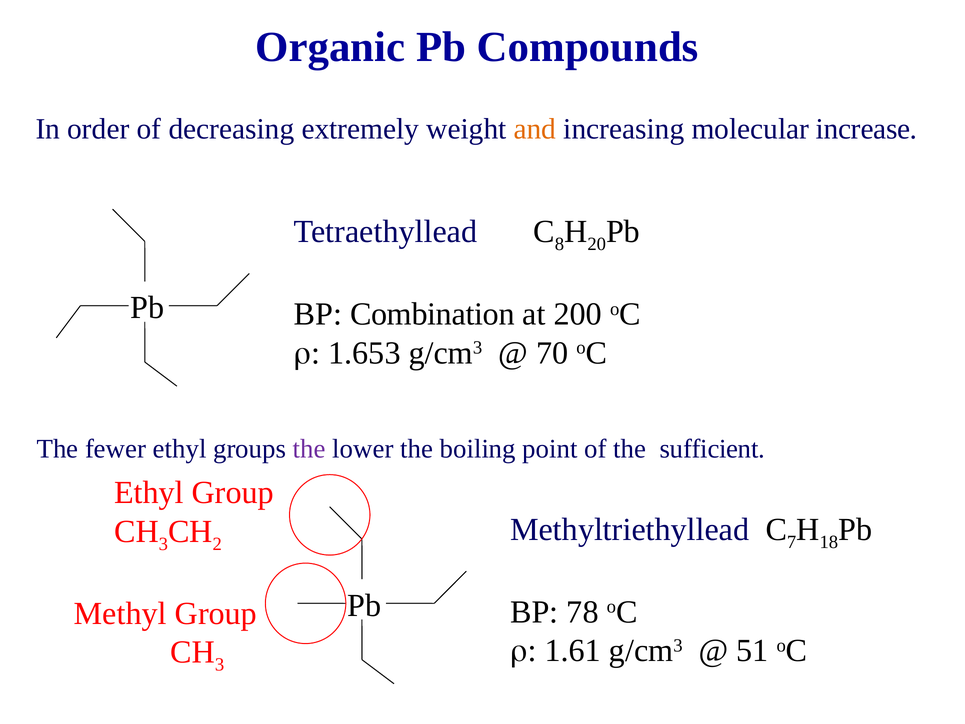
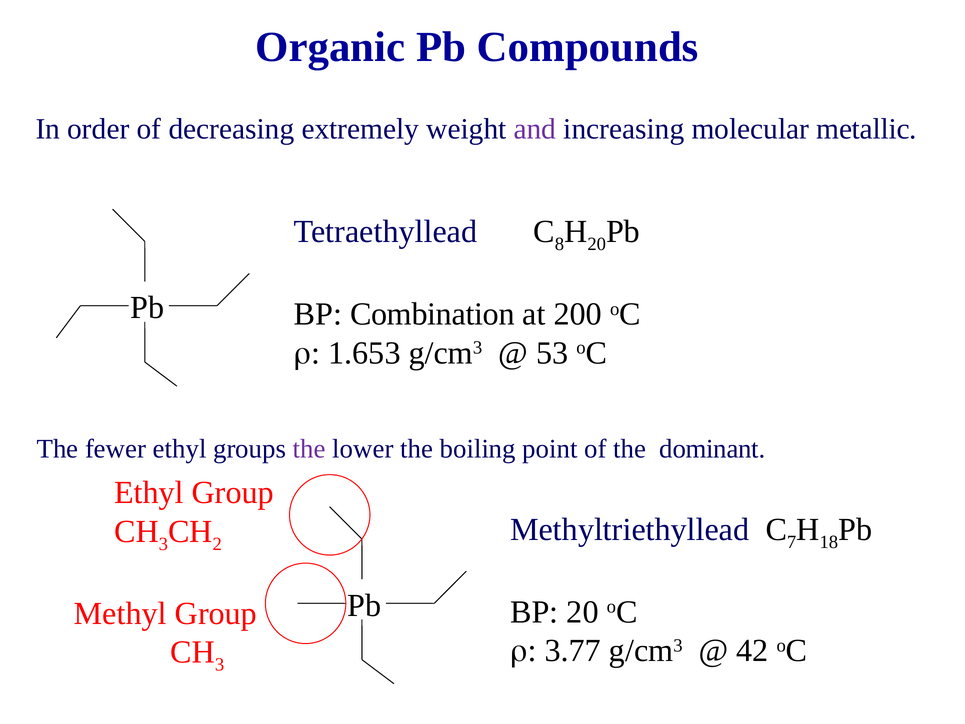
and colour: orange -> purple
increase: increase -> metallic
70: 70 -> 53
sufficient: sufficient -> dominant
BP 78: 78 -> 20
1.61: 1.61 -> 3.77
51: 51 -> 42
